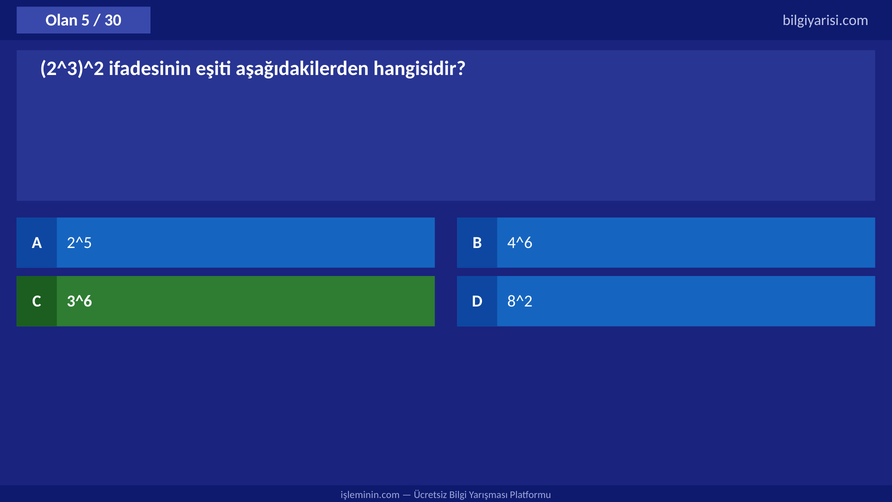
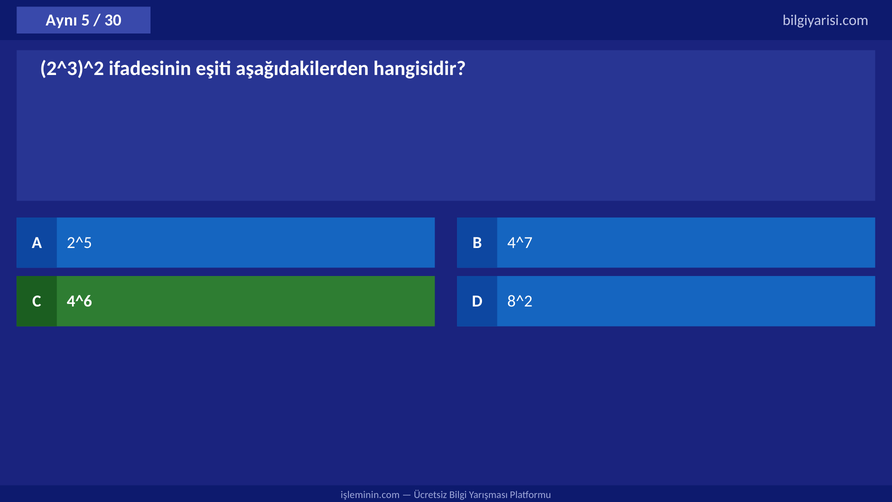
Olan: Olan -> Aynı
4^6: 4^6 -> 4^7
3^6: 3^6 -> 4^6
